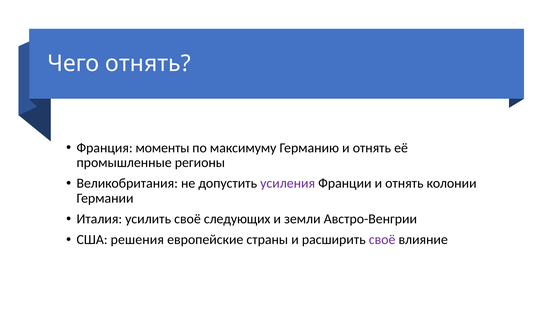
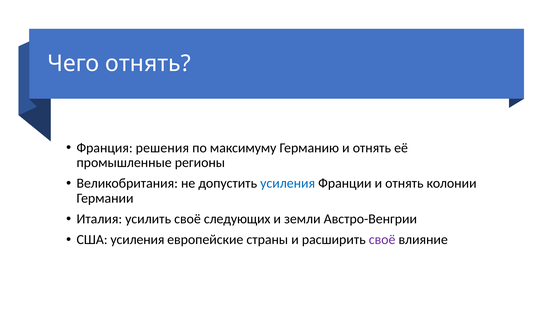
моменты: моменты -> решения
усиления at (288, 183) colour: purple -> blue
США решения: решения -> усиления
